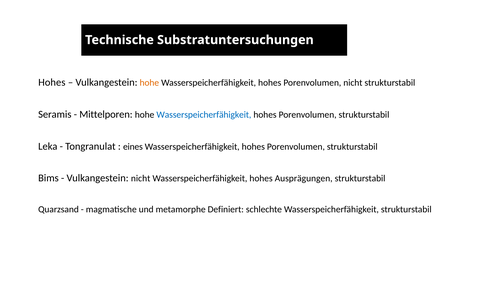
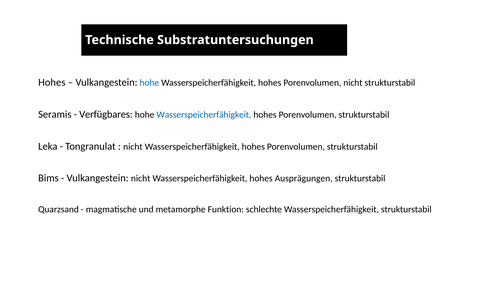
hohe at (149, 83) colour: orange -> blue
Mittelporen: Mittelporen -> Verfügbares
eines at (133, 147): eines -> nicht
Definiert: Definiert -> Funktion
